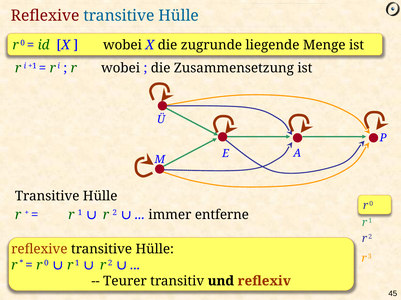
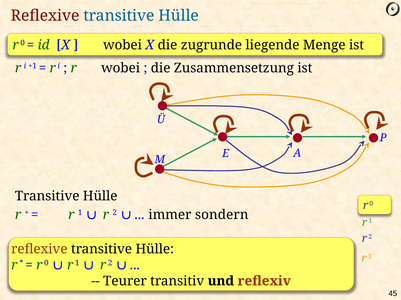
entferne: entferne -> sondern
